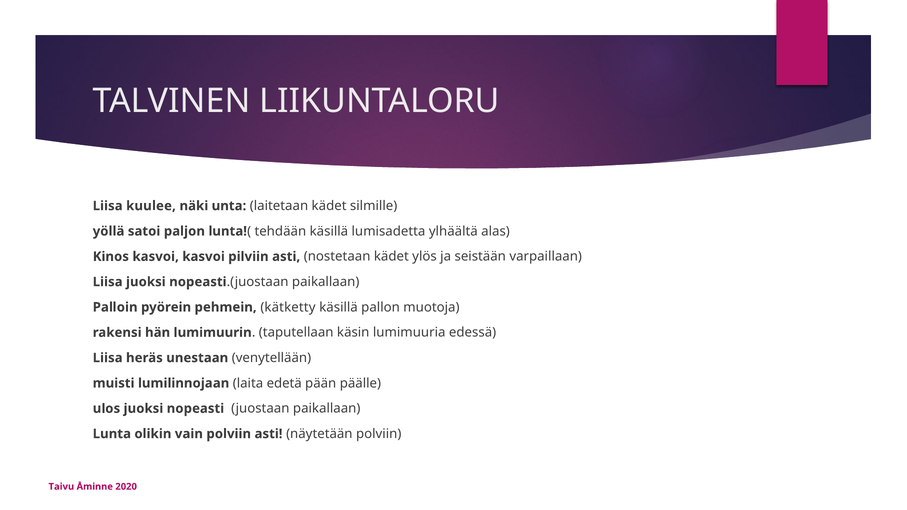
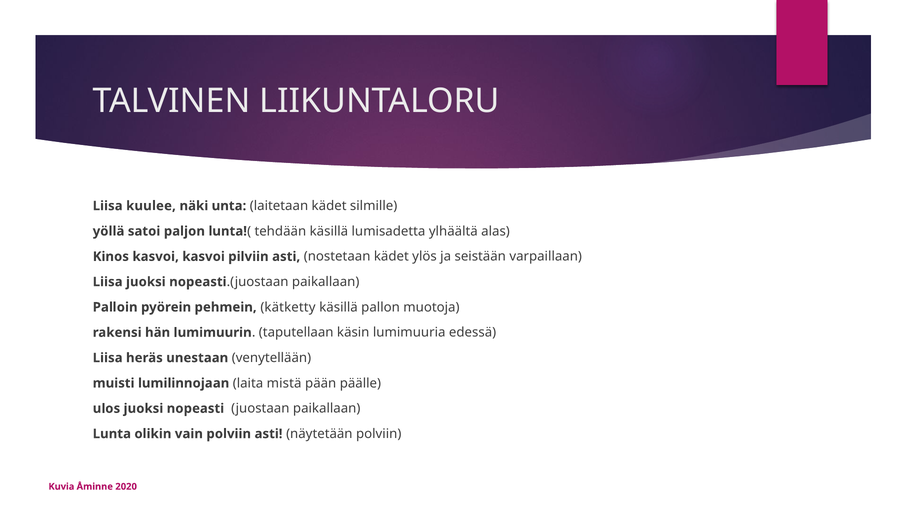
edetä: edetä -> mistä
Taivu: Taivu -> Kuvia
